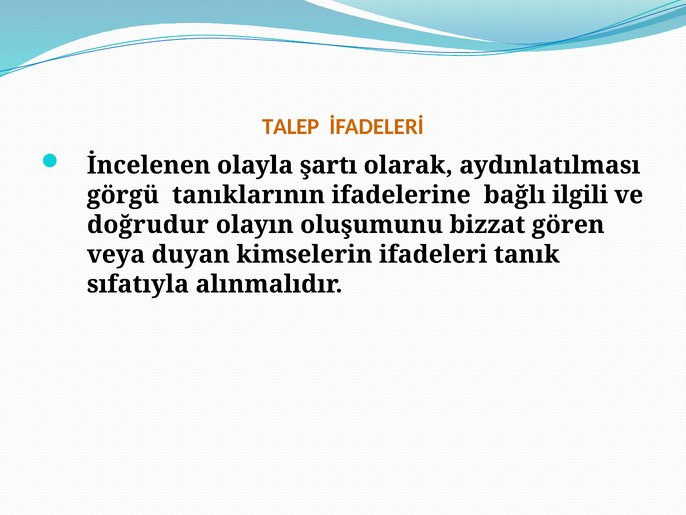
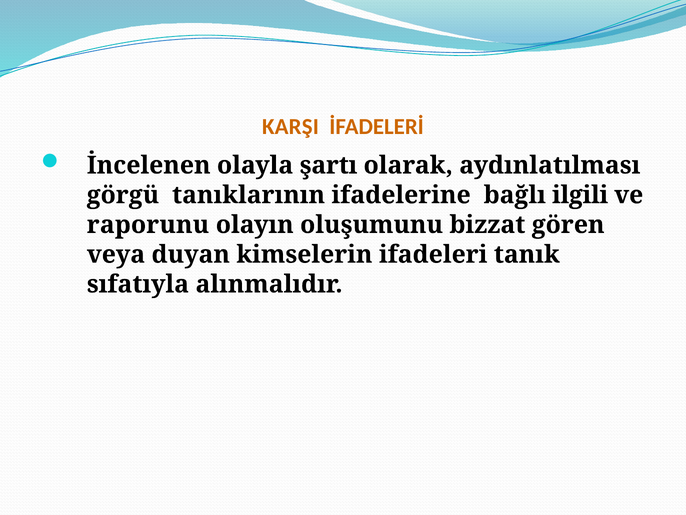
TALEP: TALEP -> KARŞI
doğrudur: doğrudur -> raporunu
